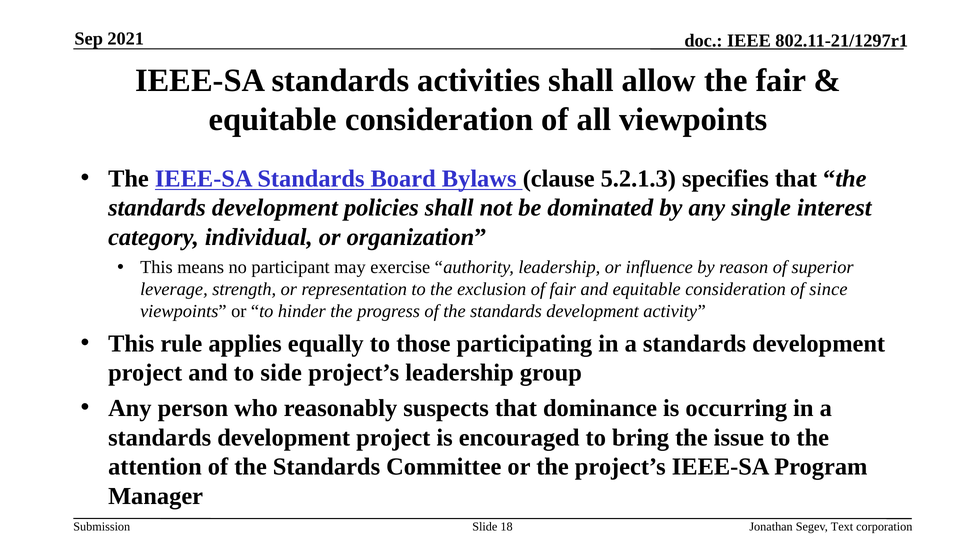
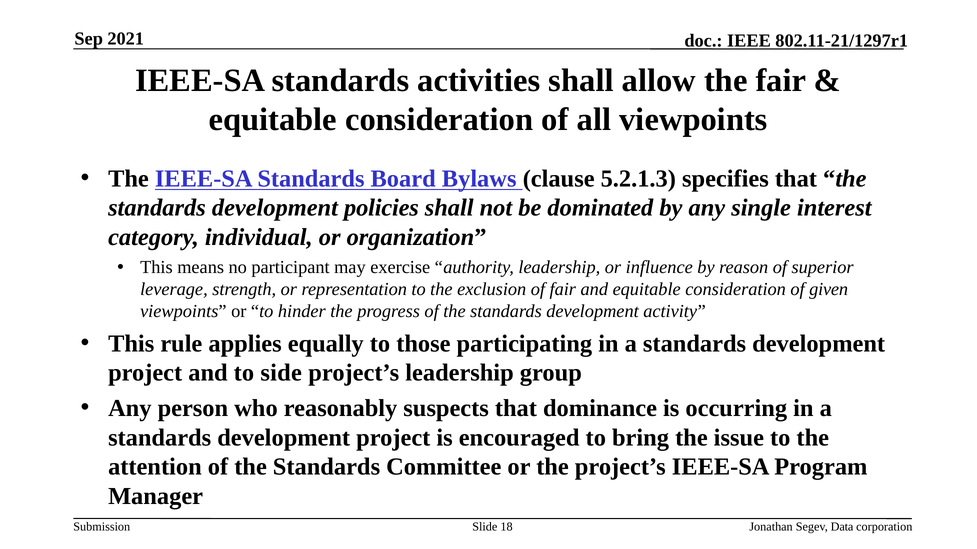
since: since -> given
Text: Text -> Data
